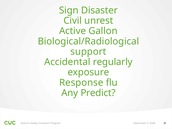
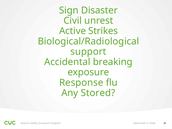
Gallon: Gallon -> Strikes
regularly: regularly -> breaking
Predict: Predict -> Stored
